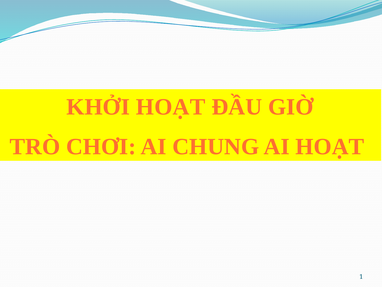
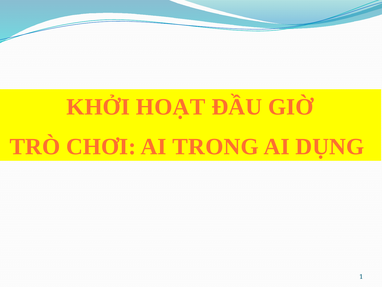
CHUNG: CHUNG -> TRONG
AI HOẠT: HOẠT -> DỤNG
